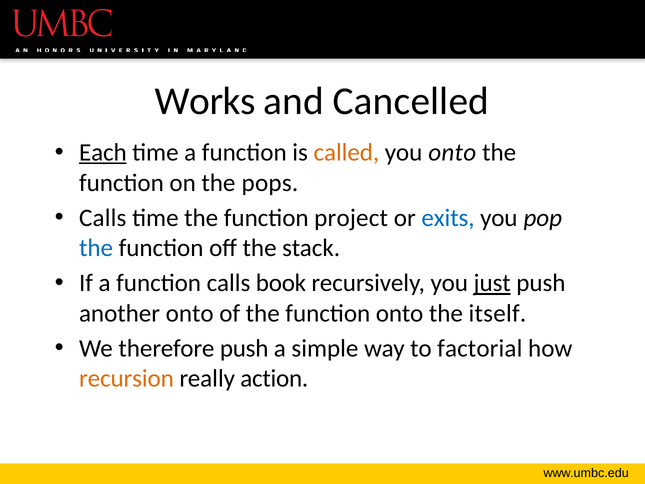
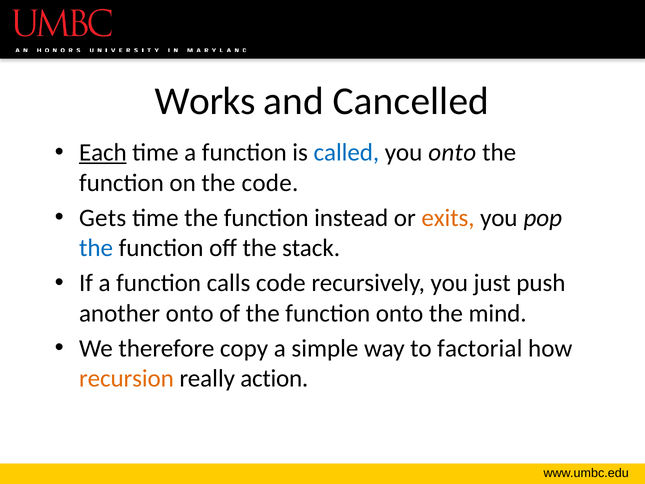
called colour: orange -> blue
the pops: pops -> code
Calls at (103, 218): Calls -> Gets
project: project -> instead
exits colour: blue -> orange
calls book: book -> code
just underline: present -> none
itself: itself -> mind
therefore push: push -> copy
